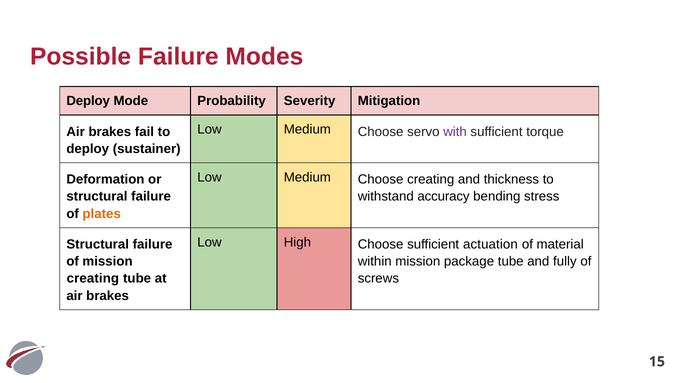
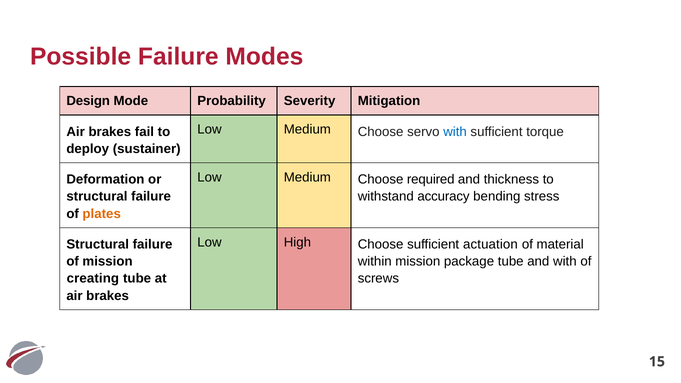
Deploy at (88, 101): Deploy -> Design
with at (455, 132) colour: purple -> blue
Choose creating: creating -> required
and fully: fully -> with
